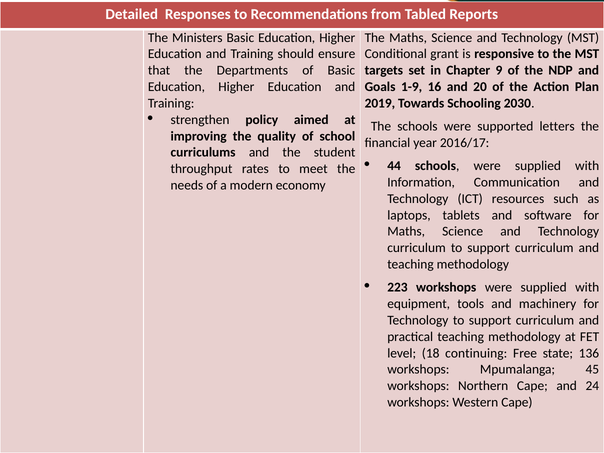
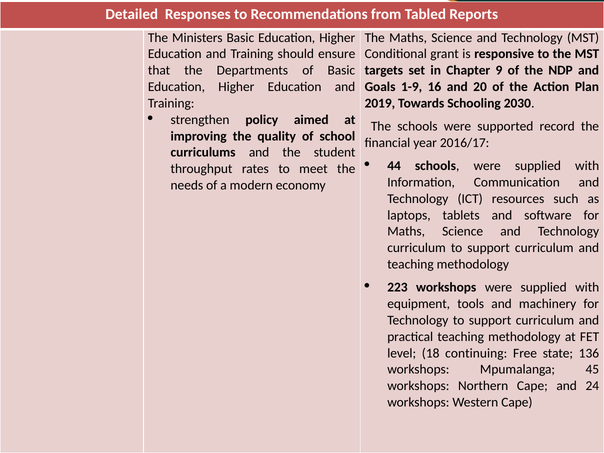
letters: letters -> record
